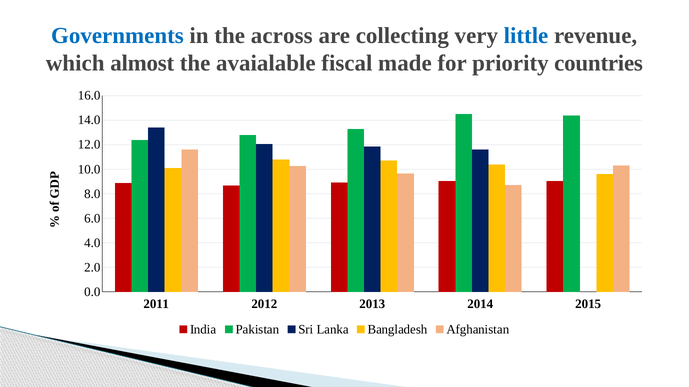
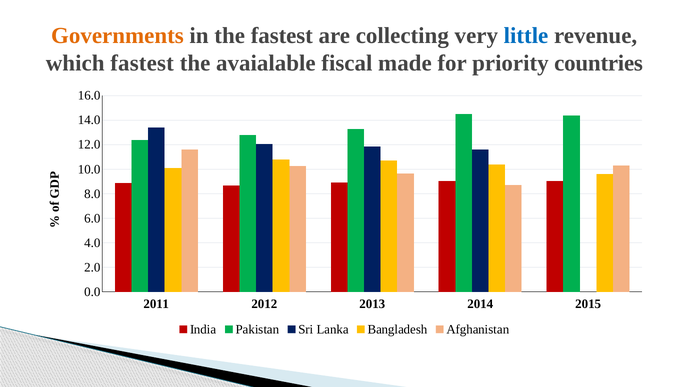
Governments colour: blue -> orange
the across: across -> fastest
which almost: almost -> fastest
